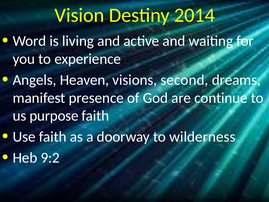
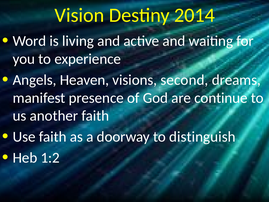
purpose: purpose -> another
wilderness: wilderness -> distinguish
9:2: 9:2 -> 1:2
